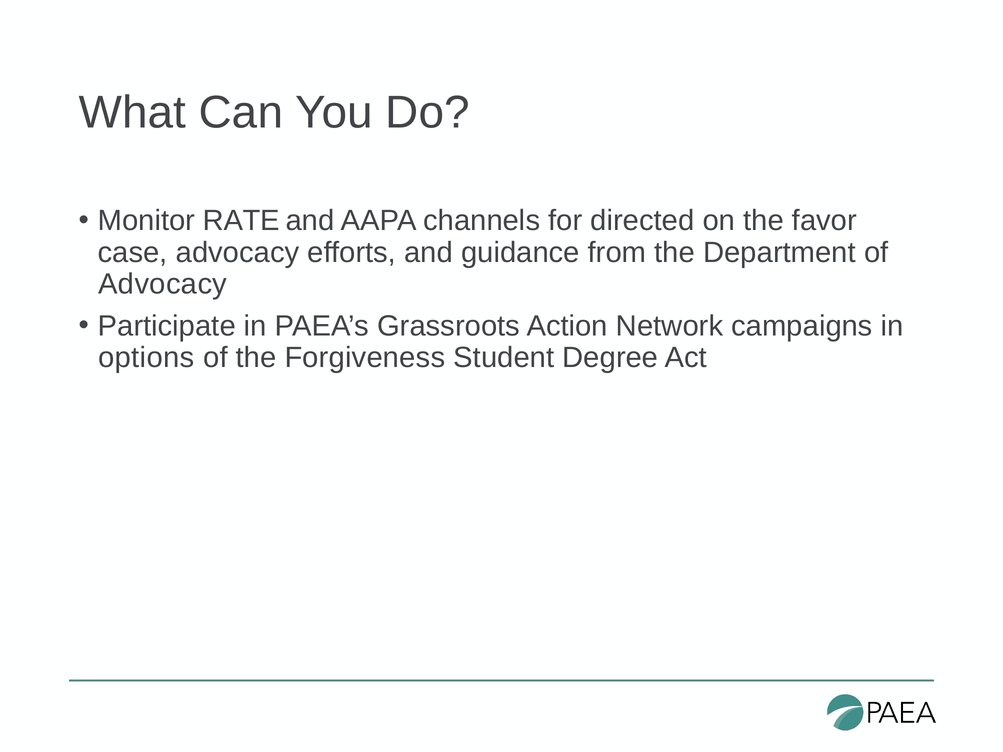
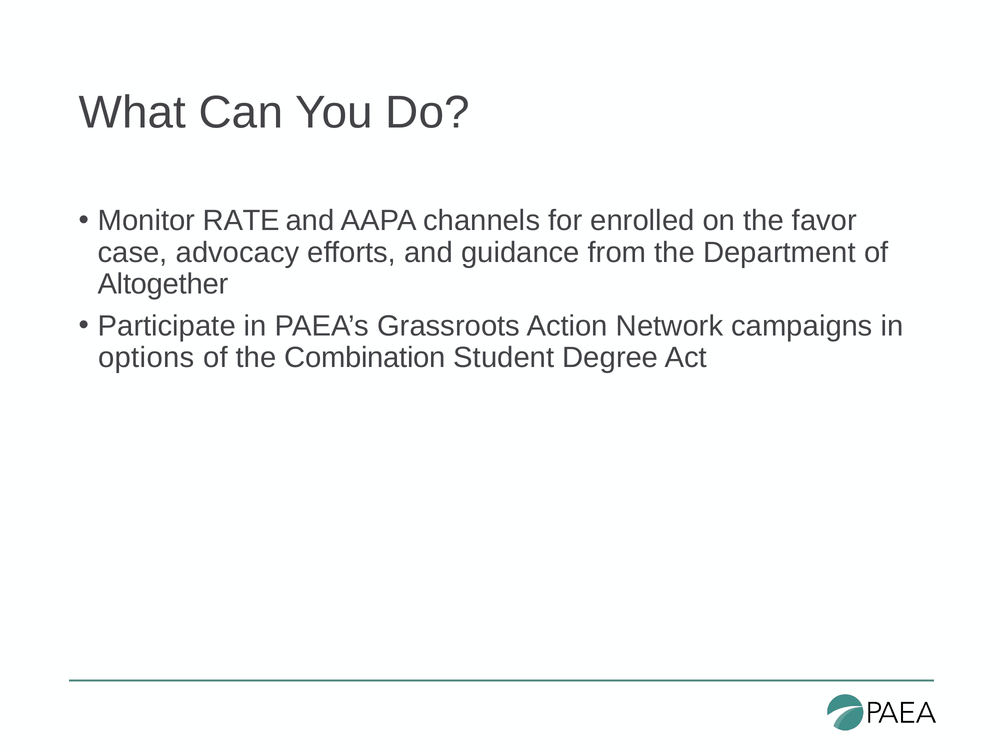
directed: directed -> enrolled
Advocacy at (163, 284): Advocacy -> Altogether
Forgiveness: Forgiveness -> Combination
